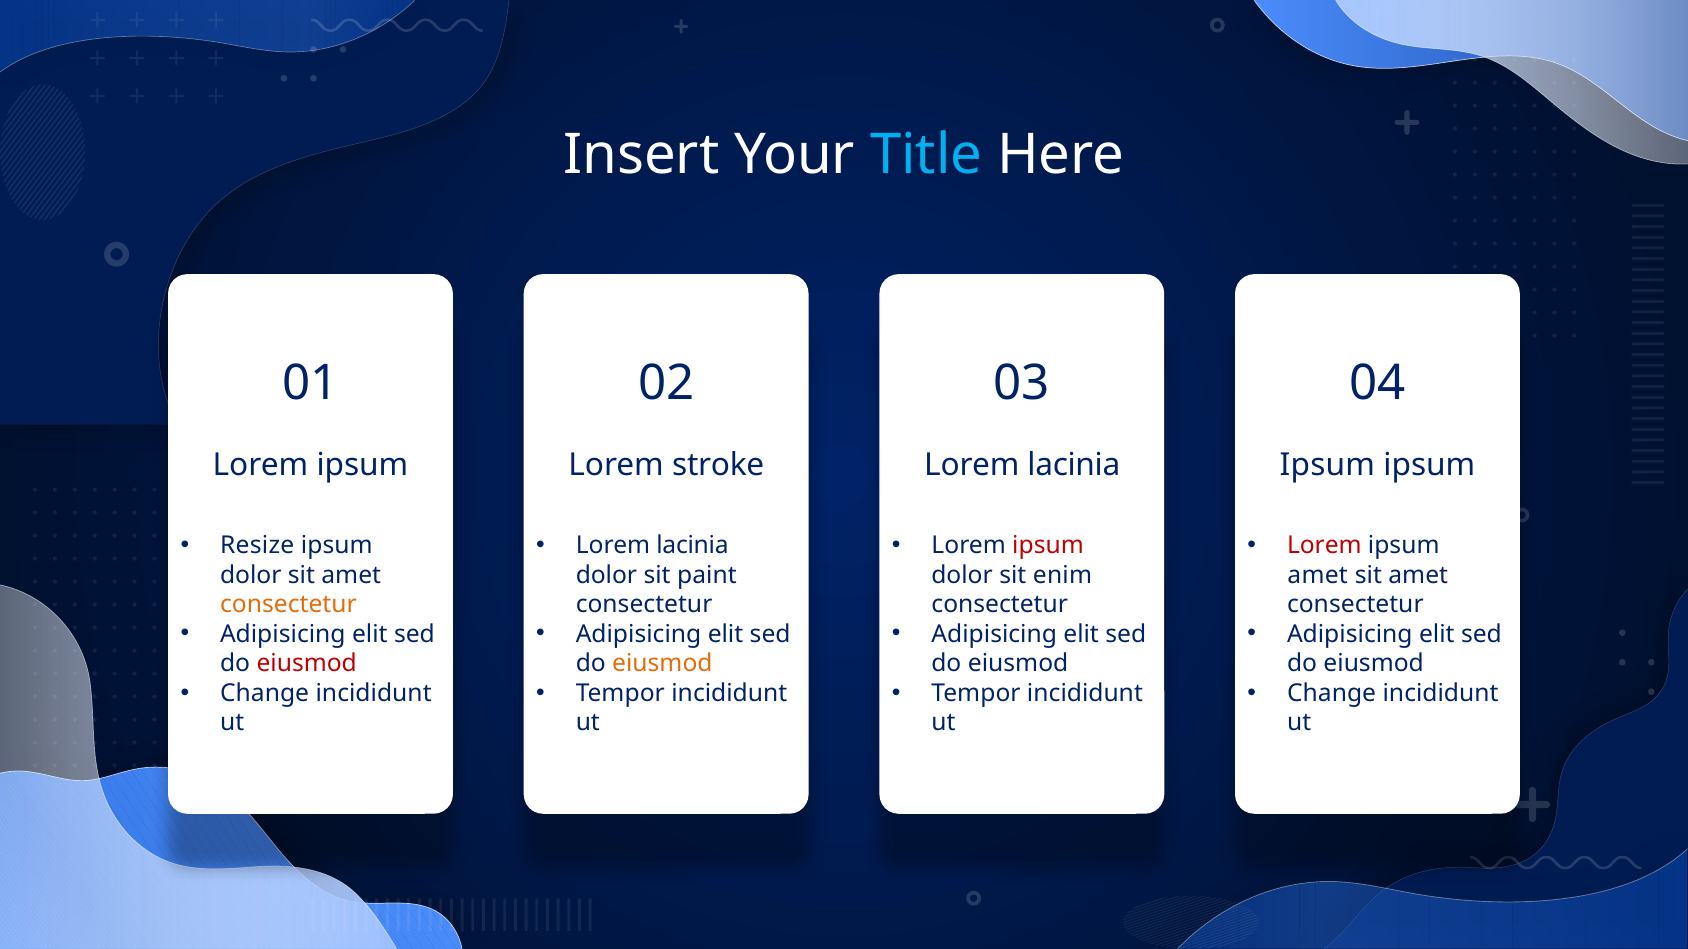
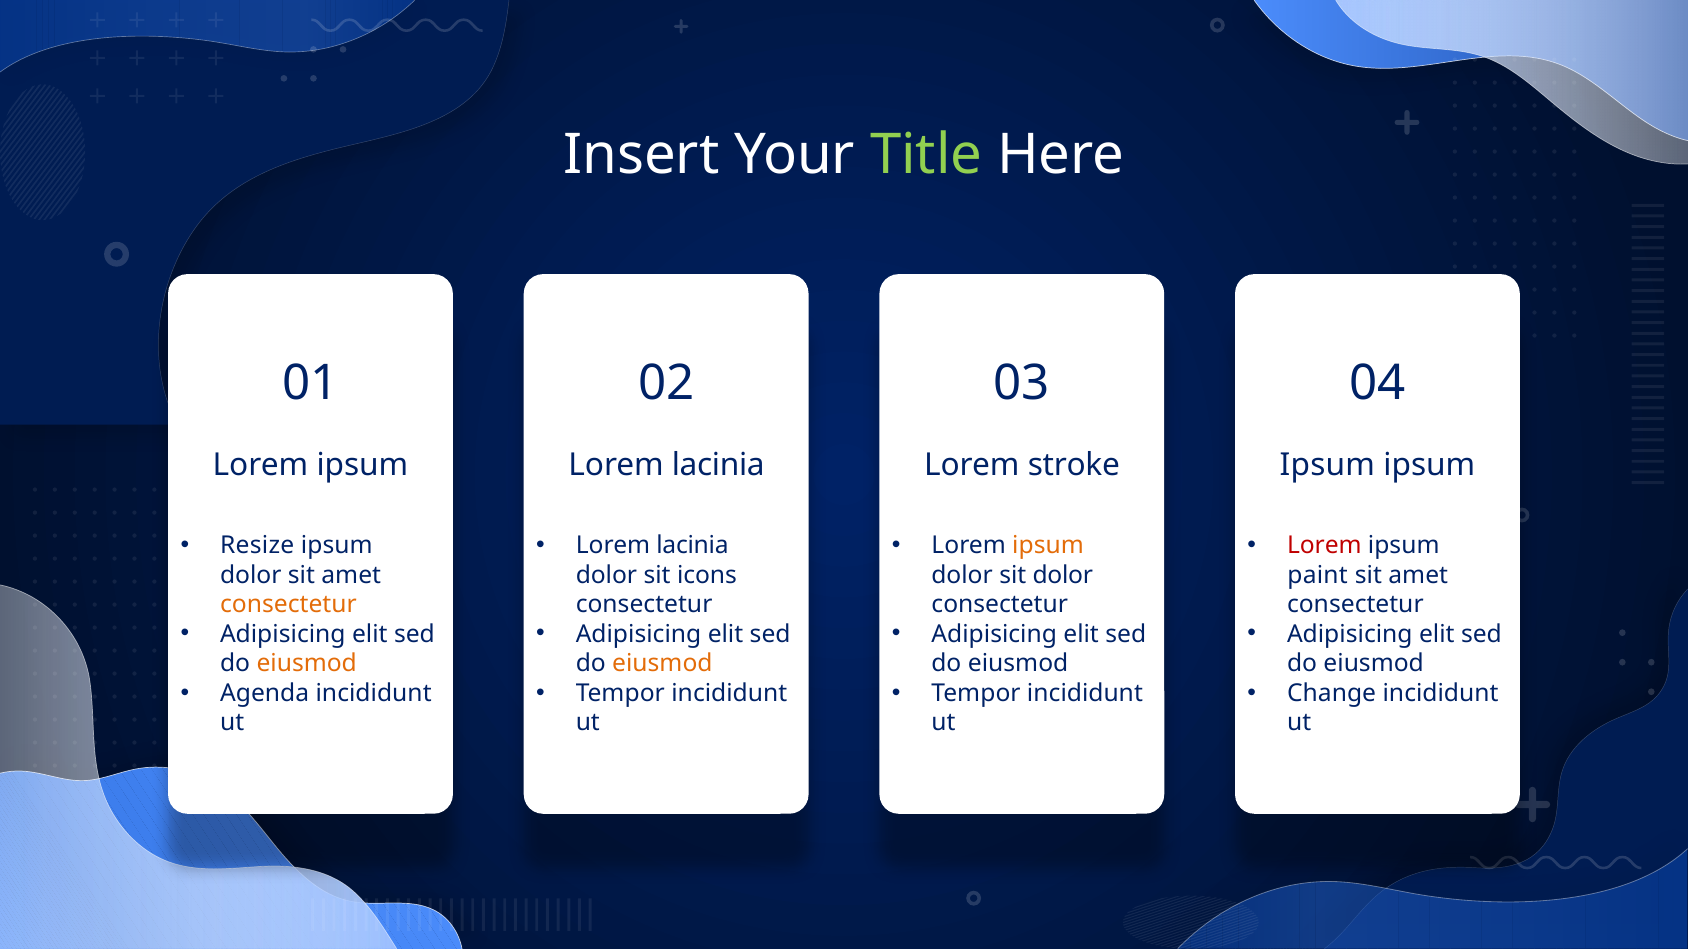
Title colour: light blue -> light green
stroke at (718, 466): stroke -> lacinia
lacinia at (1074, 466): lacinia -> stroke
ipsum at (1048, 546) colour: red -> orange
paint: paint -> icons
sit enim: enim -> dolor
amet at (1318, 575): amet -> paint
eiusmod at (307, 664) colour: red -> orange
Change at (265, 694): Change -> Agenda
